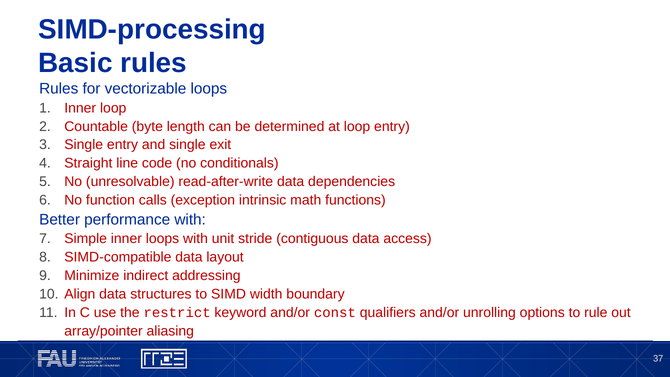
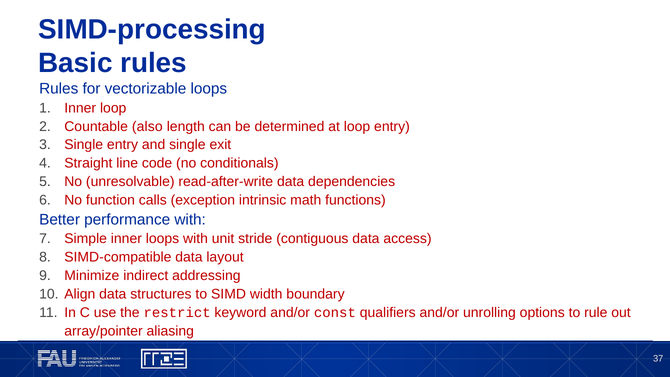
byte: byte -> also
